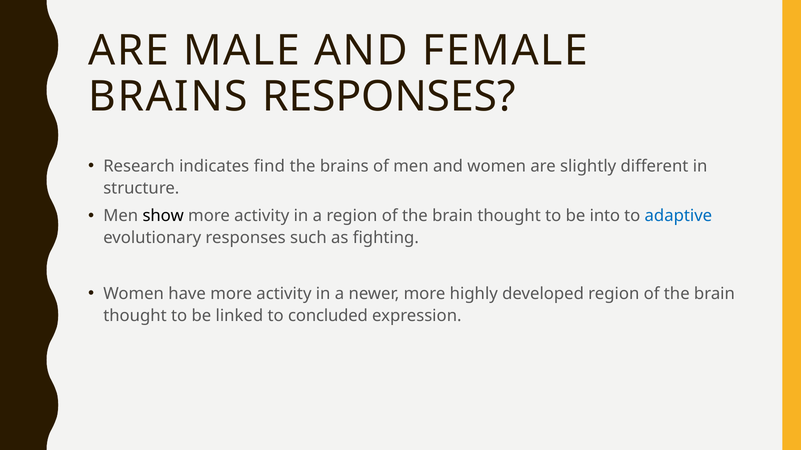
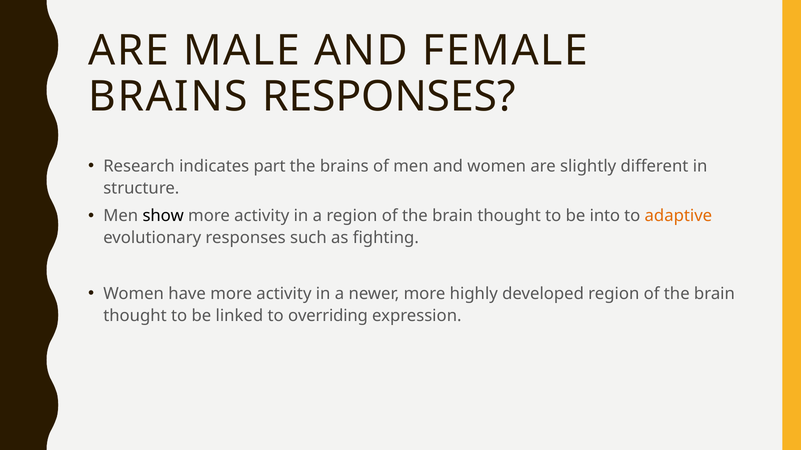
find: find -> part
adaptive colour: blue -> orange
concluded: concluded -> overriding
